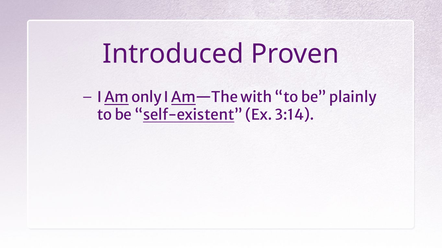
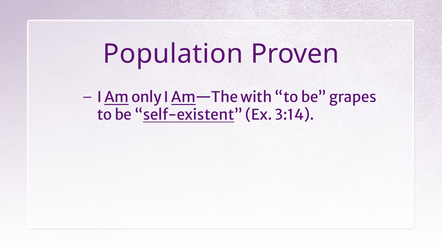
Introduced: Introduced -> Population
plainly: plainly -> grapes
